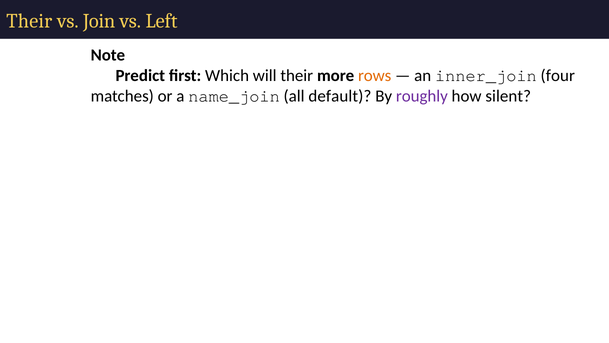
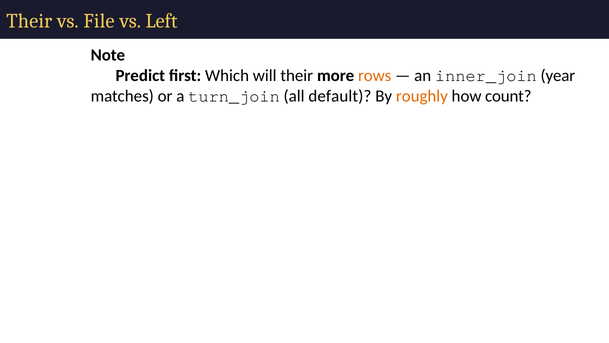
Join: Join -> File
four: four -> year
name_join: name_join -> turn_join
roughly colour: purple -> orange
silent: silent -> count
